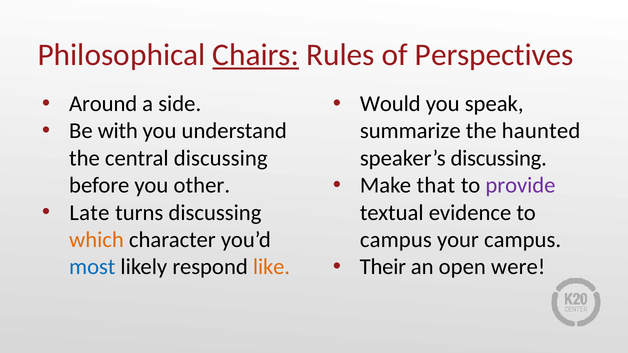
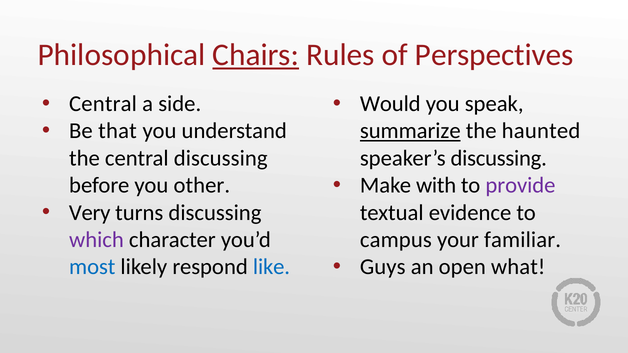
Around at (103, 104): Around -> Central
with: with -> that
summarize underline: none -> present
that: that -> with
Late: Late -> Very
which colour: orange -> purple
your campus: campus -> familiar
Their: Their -> Guys
were: were -> what
like colour: orange -> blue
